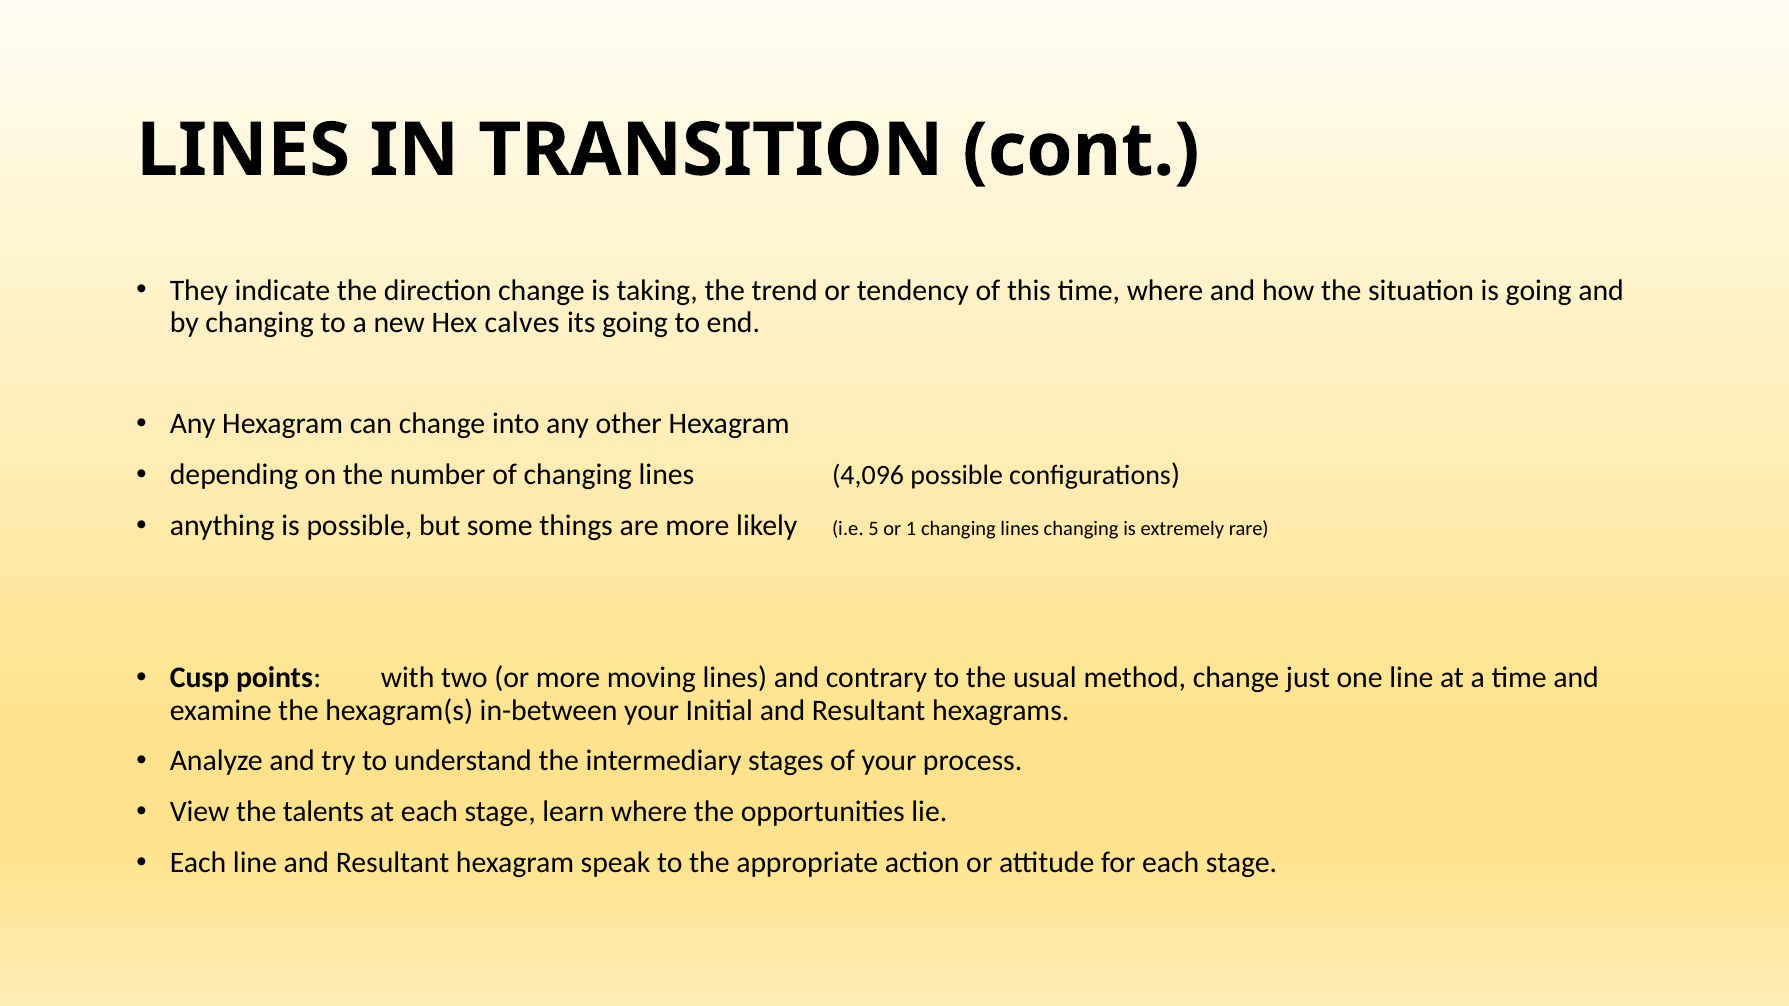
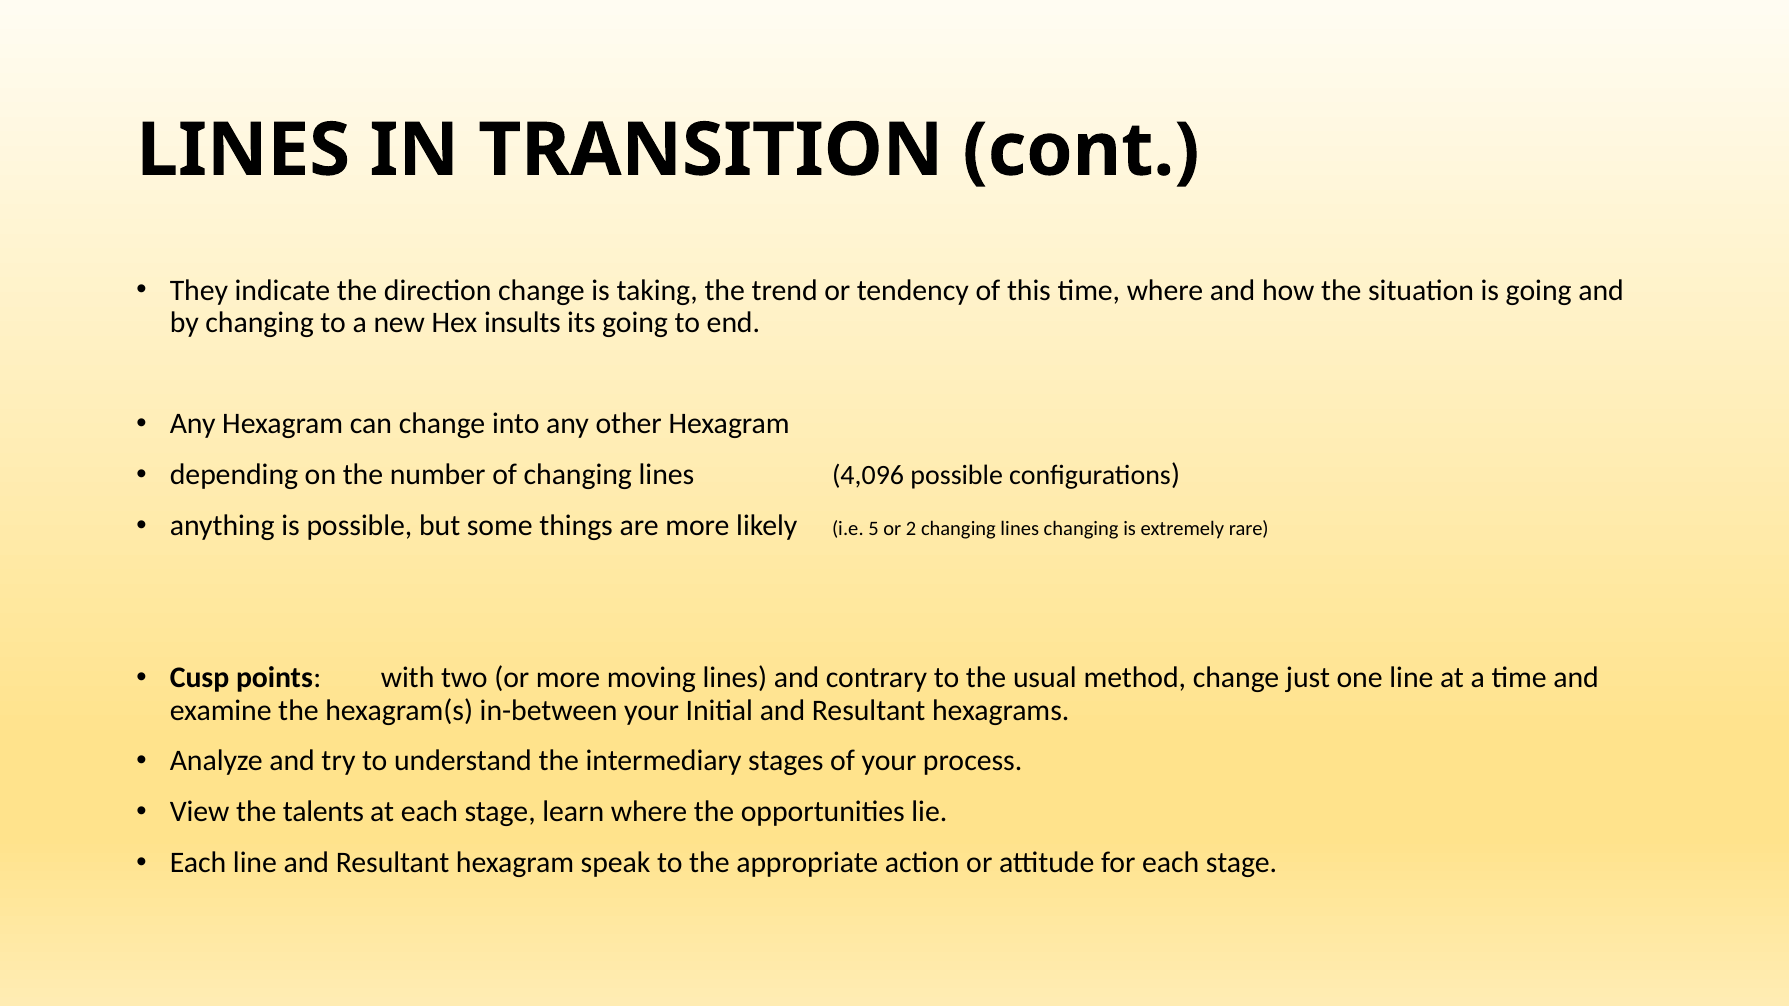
calves: calves -> insults
1: 1 -> 2
